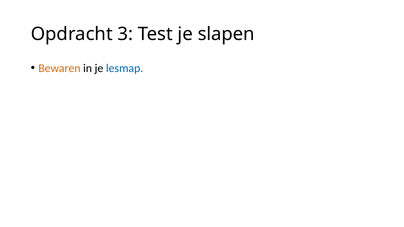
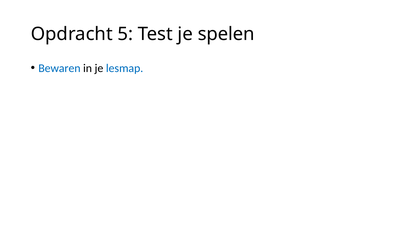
3: 3 -> 5
slapen: slapen -> spelen
Bewaren colour: orange -> blue
